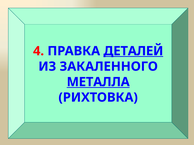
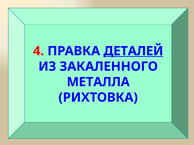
МЕТАЛЛА underline: present -> none
